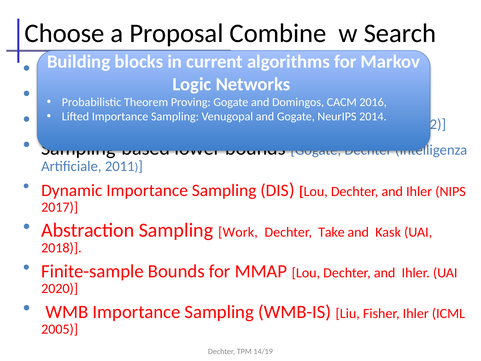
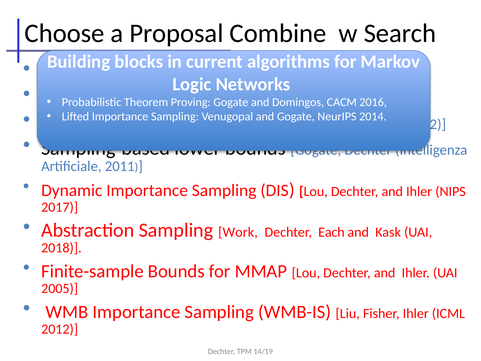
Take: Take -> Each
2020: 2020 -> 2005
2005 at (60, 329): 2005 -> 2012
